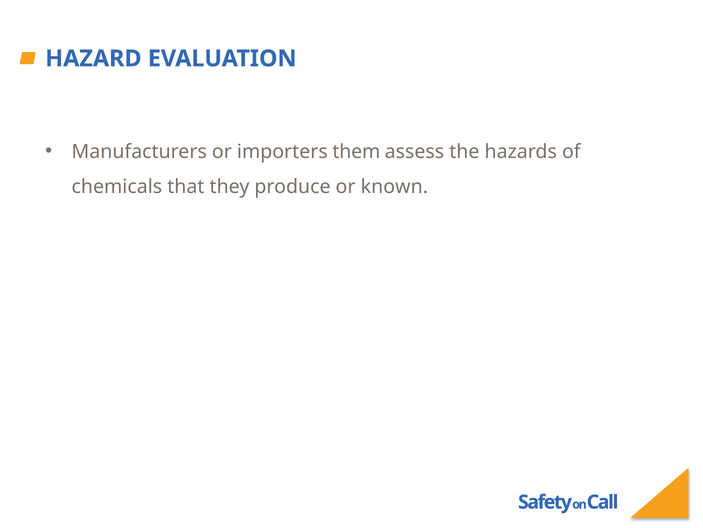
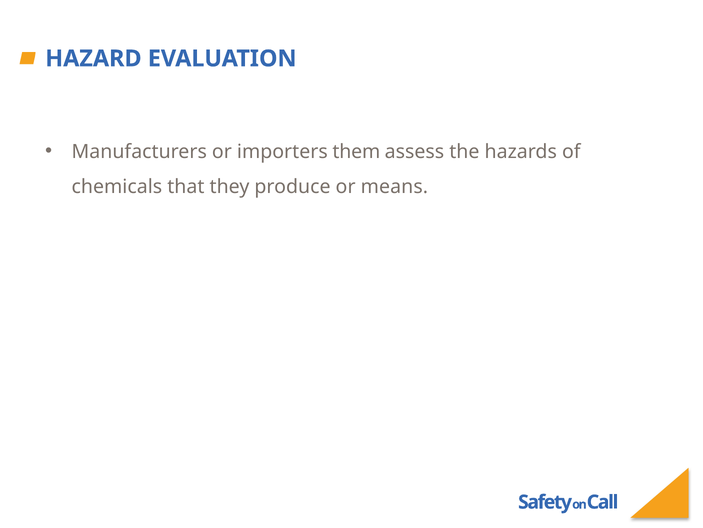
known: known -> means
